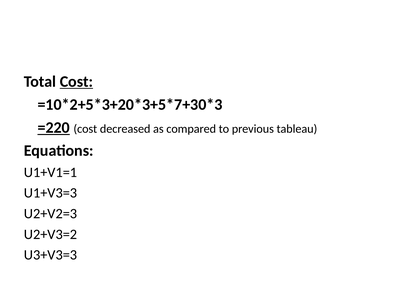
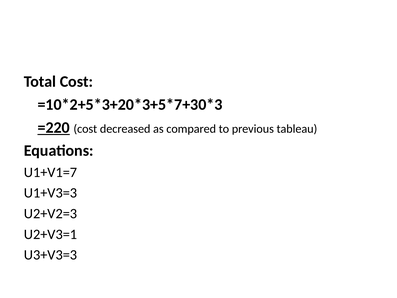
Cost at (76, 81) underline: present -> none
U1+V1=1: U1+V1=1 -> U1+V1=7
U2+V3=2: U2+V3=2 -> U2+V3=1
